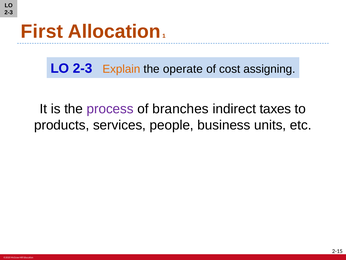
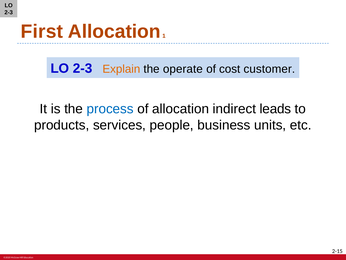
assigning: assigning -> customer
process colour: purple -> blue
of branches: branches -> allocation
taxes: taxes -> leads
